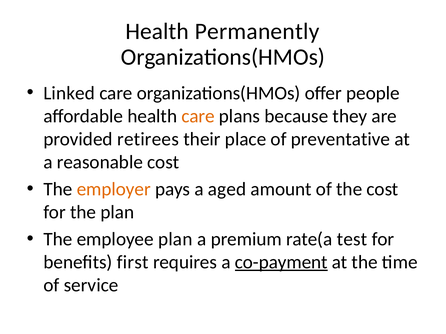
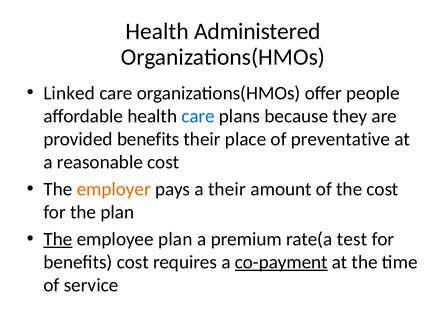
Permanently: Permanently -> Administered
care at (198, 116) colour: orange -> blue
provided retirees: retirees -> benefits
a aged: aged -> their
The at (58, 239) underline: none -> present
benefits first: first -> cost
